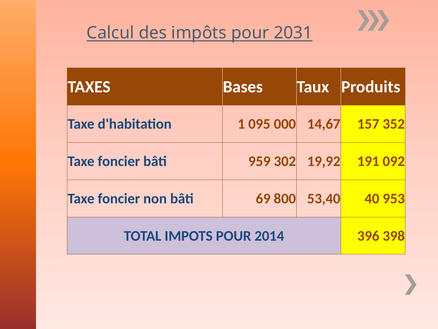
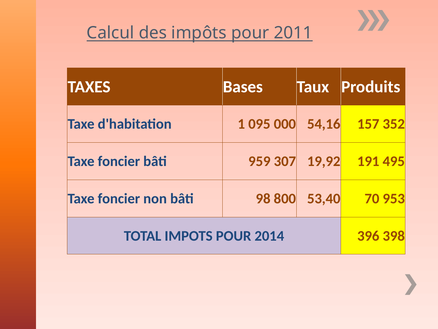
2031: 2031 -> 2011
14,67: 14,67 -> 54,16
302: 302 -> 307
092: 092 -> 495
69: 69 -> 98
40: 40 -> 70
